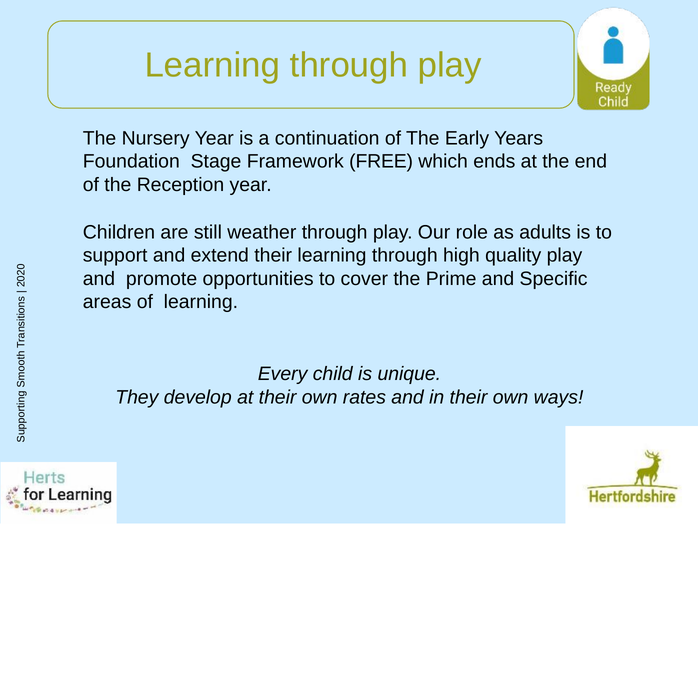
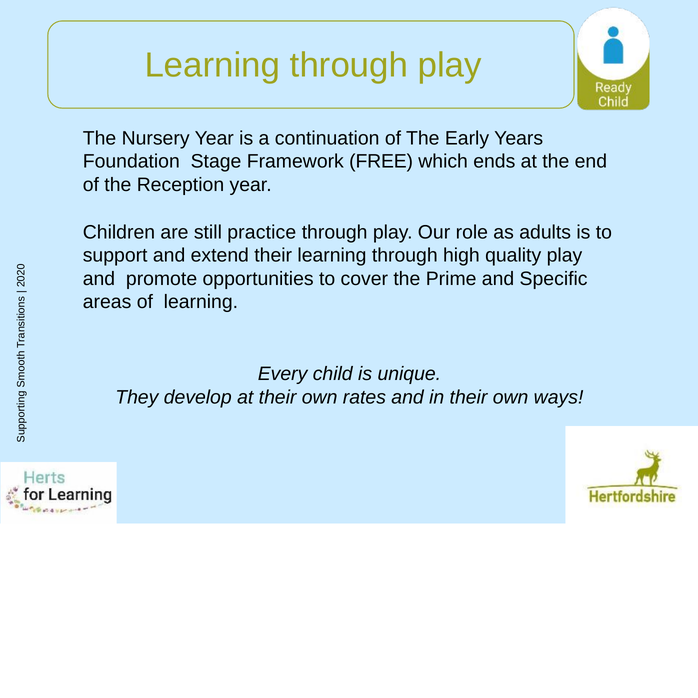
weather: weather -> practice
